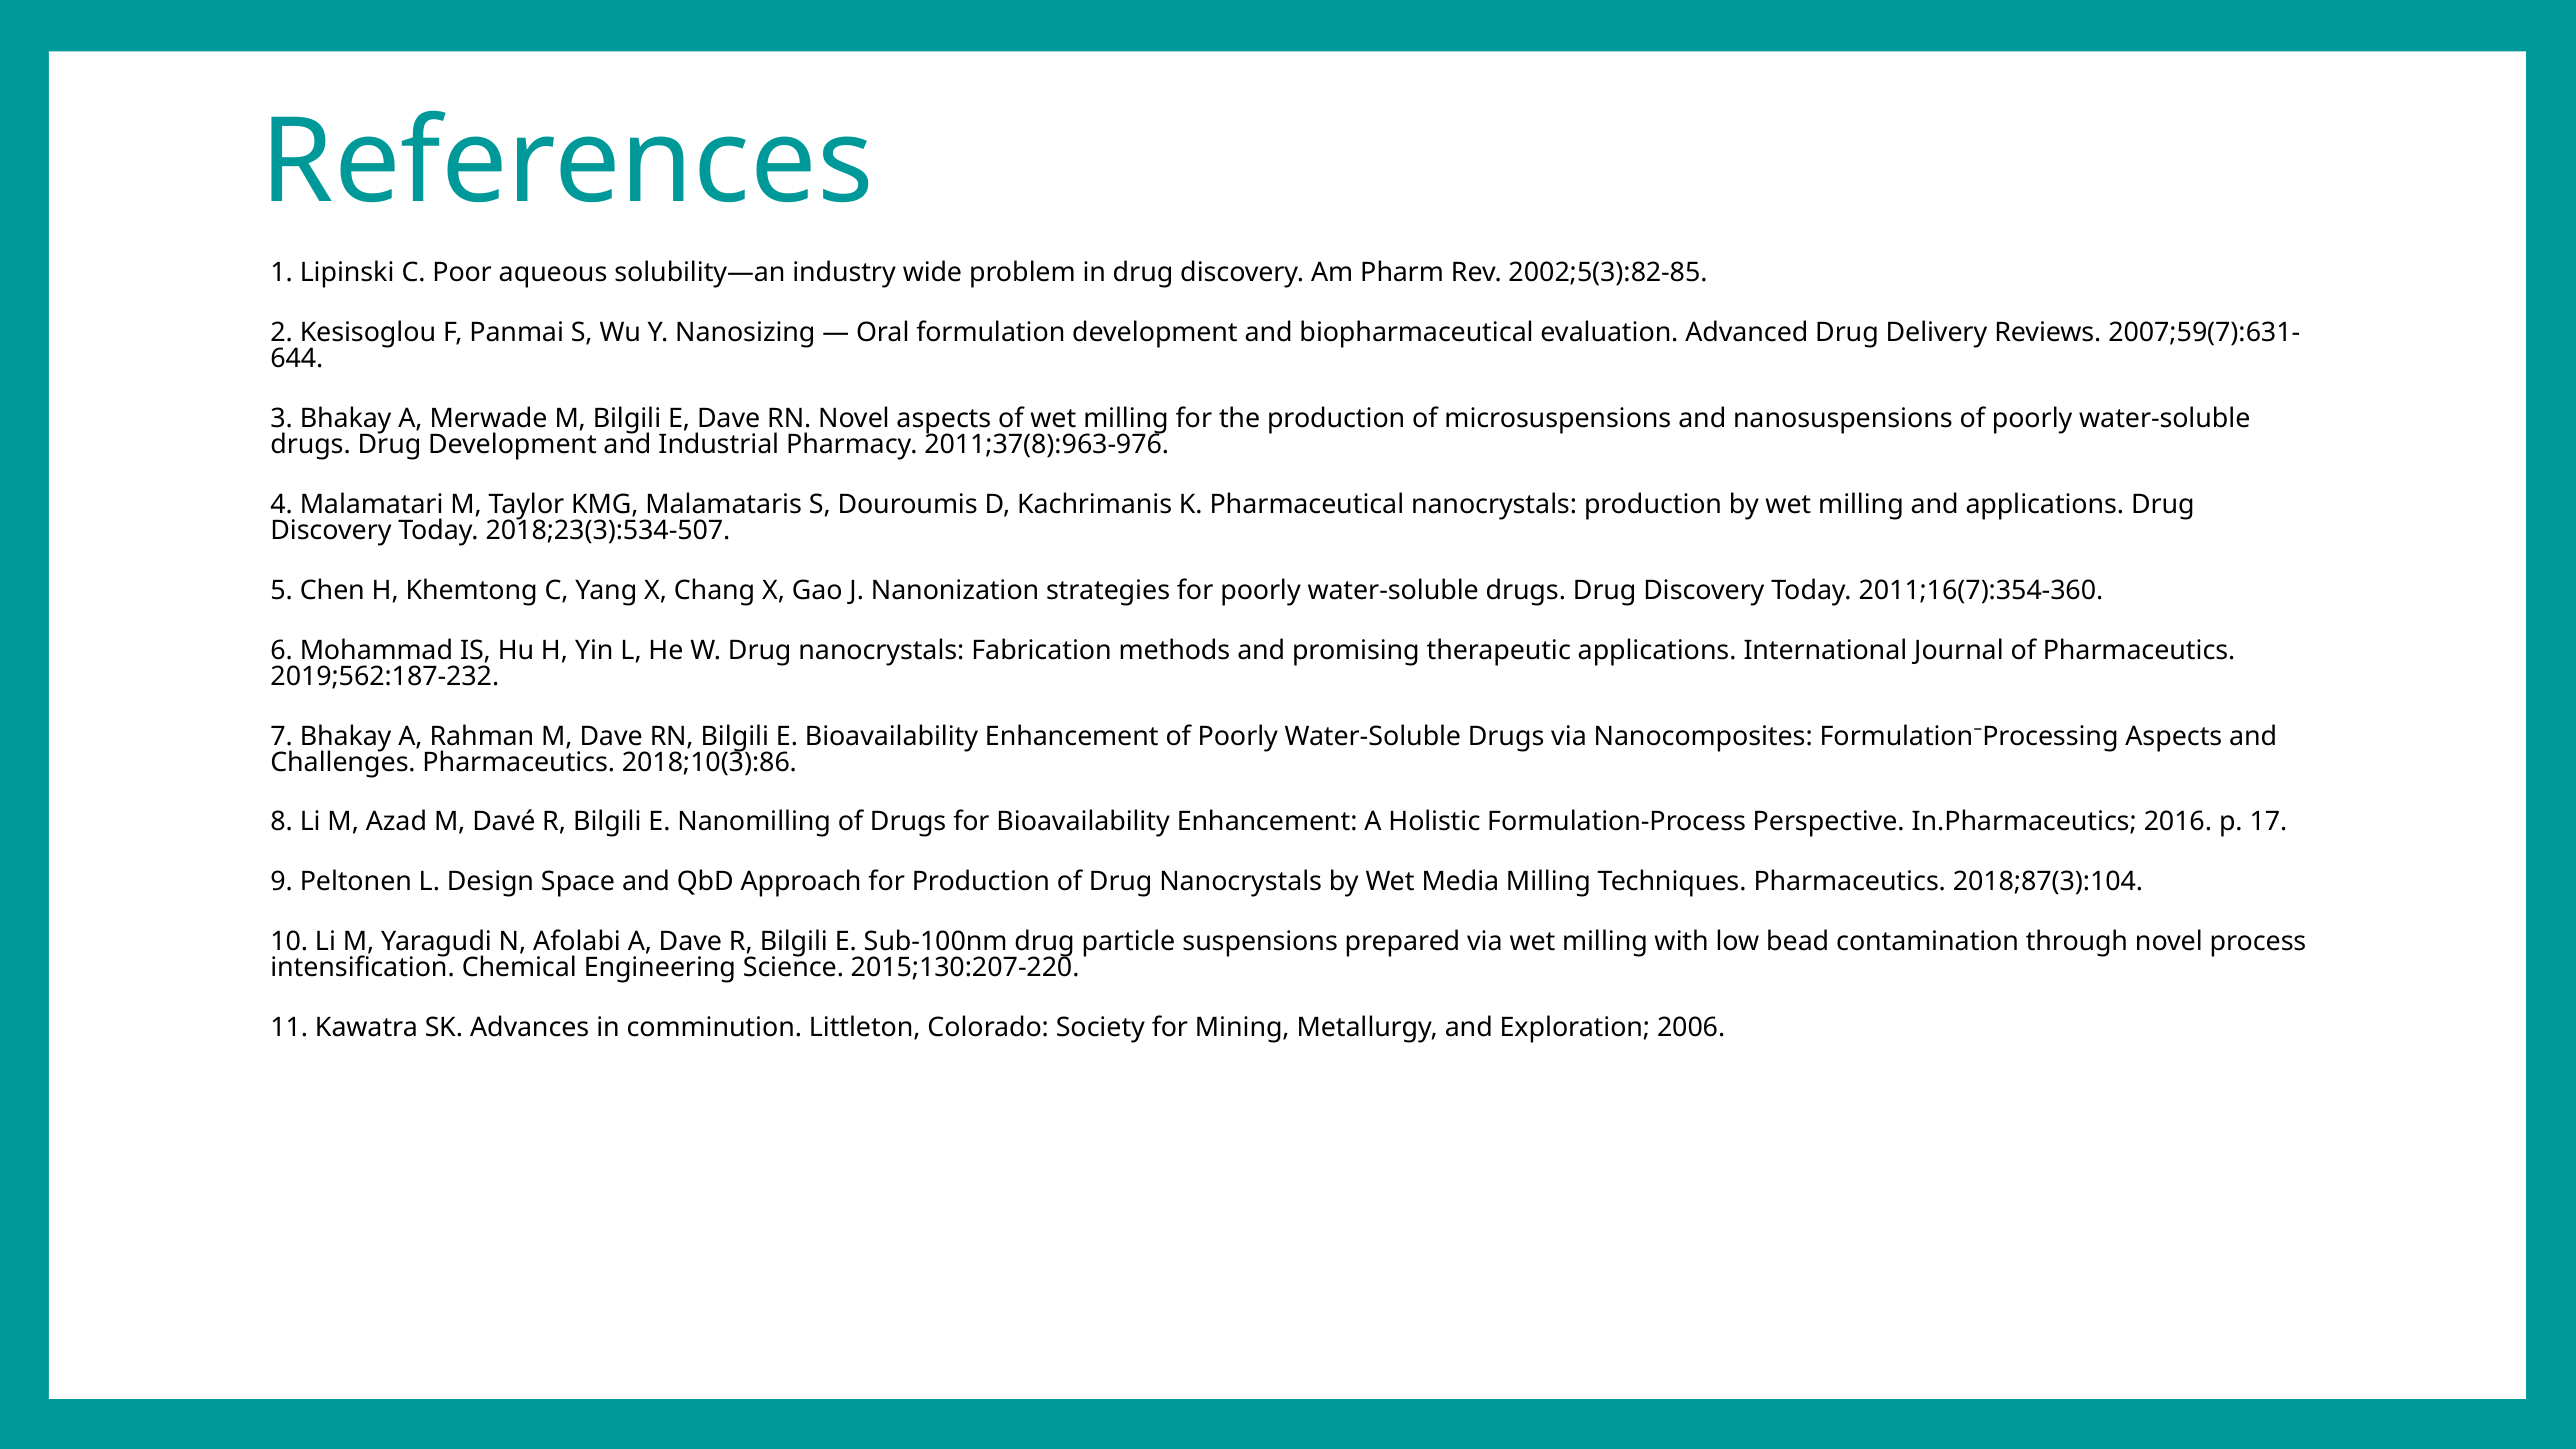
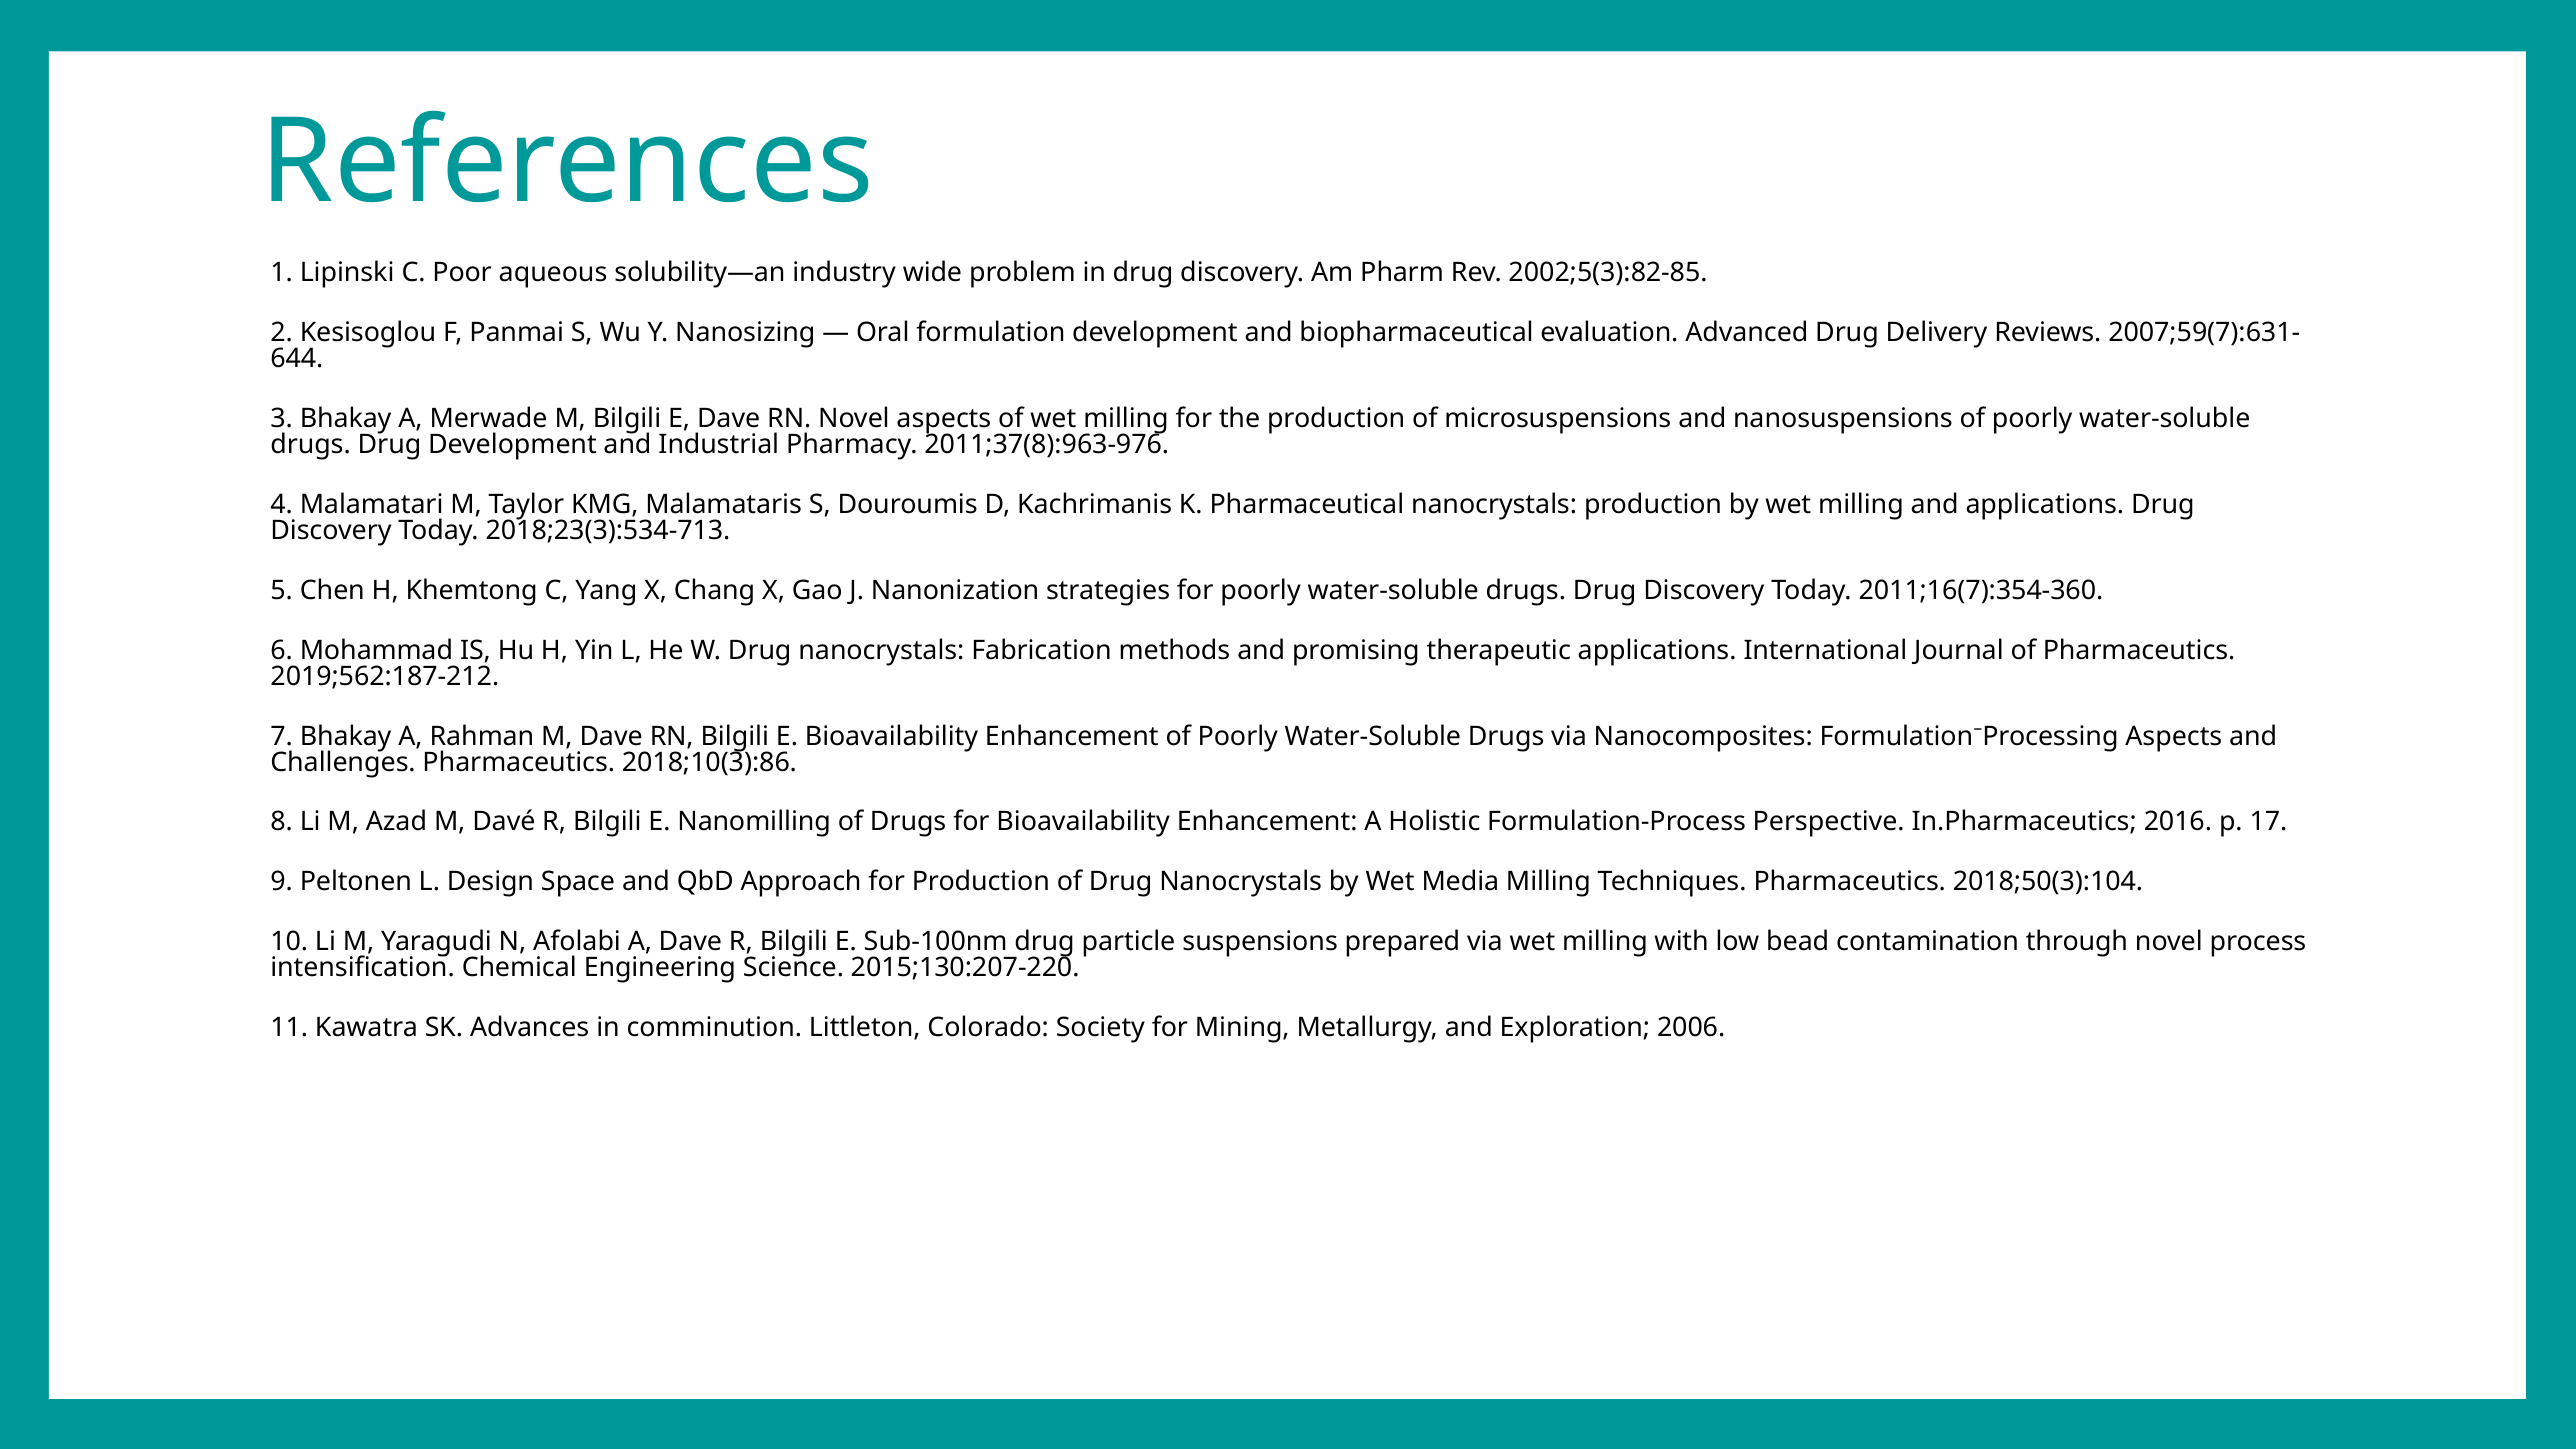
2018;23(3):534-507: 2018;23(3):534-507 -> 2018;23(3):534-713
2019;562:187-232: 2019;562:187-232 -> 2019;562:187-212
2018;87(3):104: 2018;87(3):104 -> 2018;50(3):104
